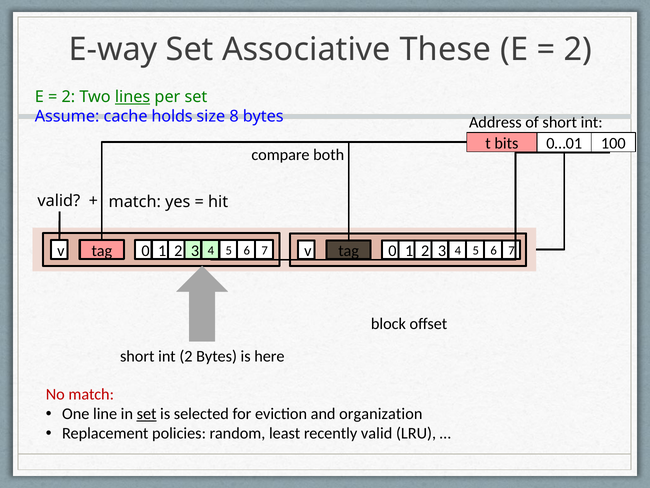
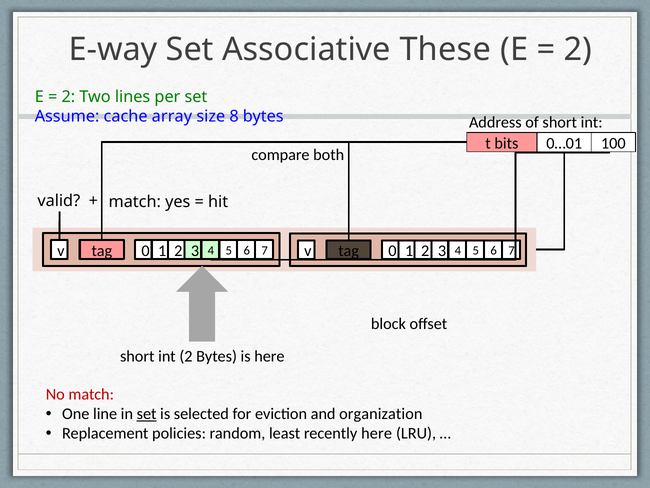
lines underline: present -> none
holds: holds -> array
recently valid: valid -> here
